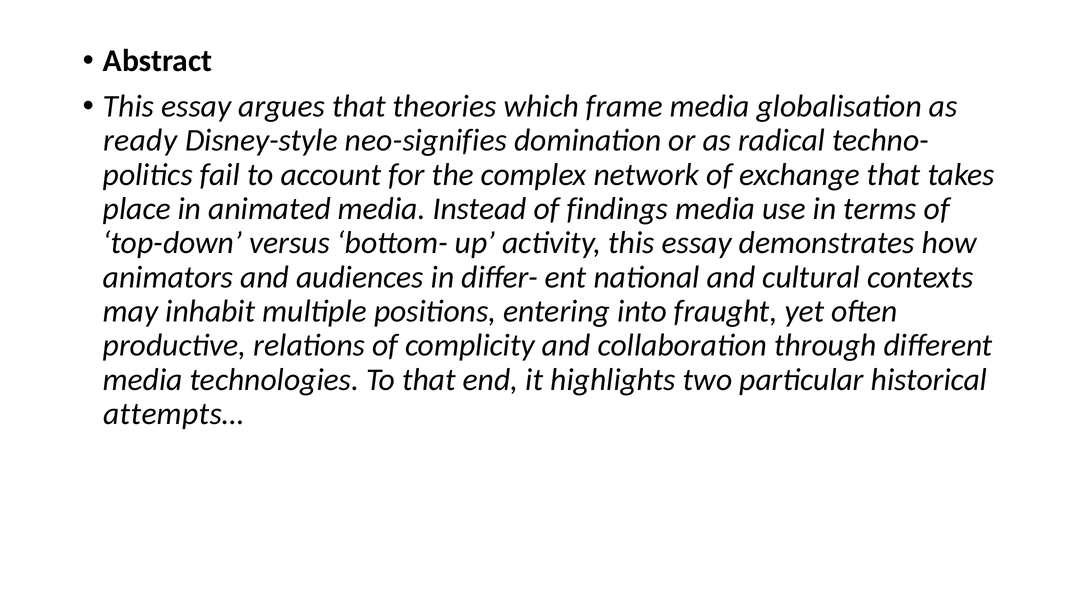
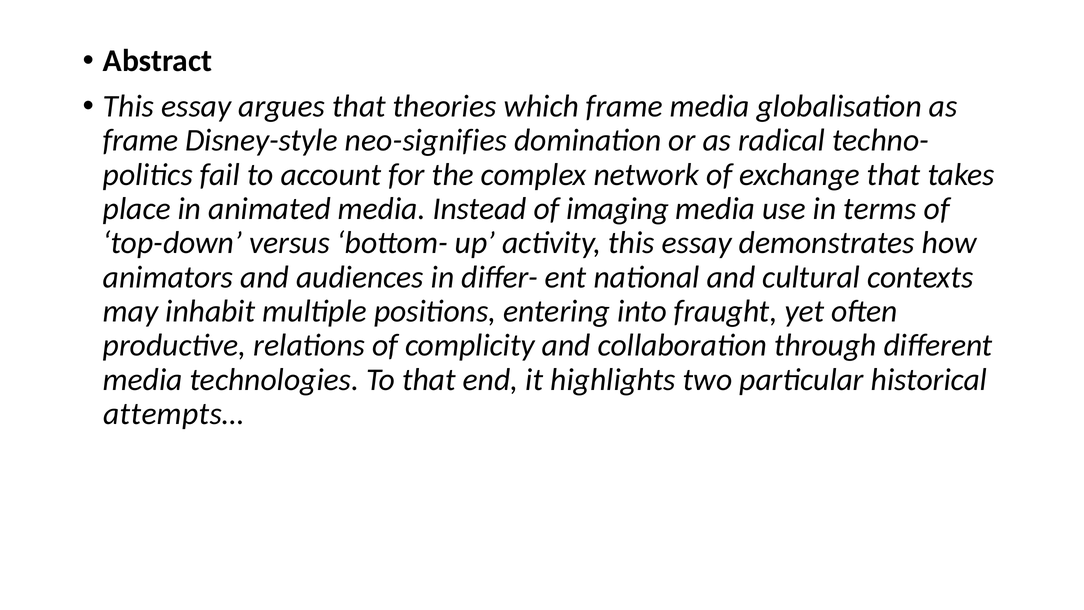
ready at (140, 140): ready -> frame
findings: findings -> imaging
